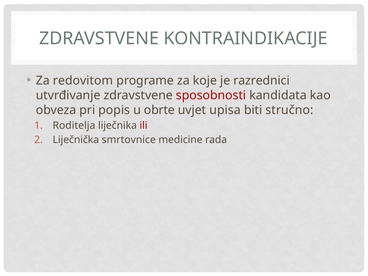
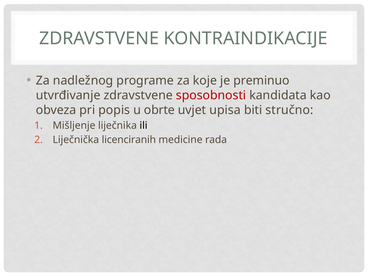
redovitom: redovitom -> nadležnog
razrednici: razrednici -> preminuo
Roditelja: Roditelja -> Mišljenje
ili colour: red -> black
smrtovnice: smrtovnice -> licenciranih
